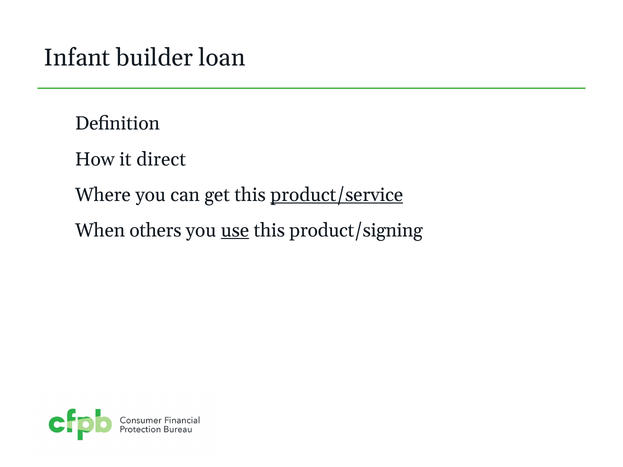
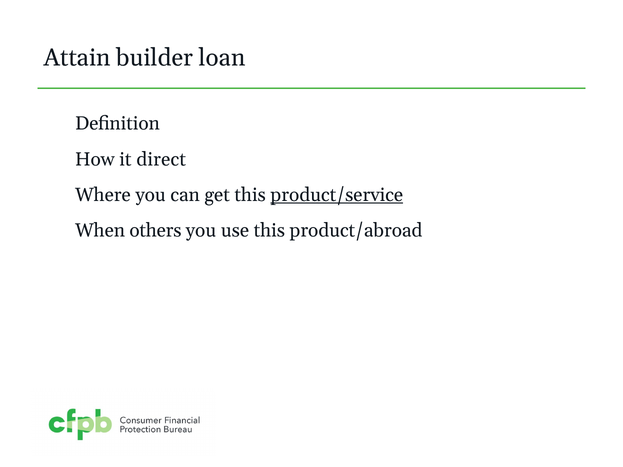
Infant: Infant -> Attain
use underline: present -> none
product/signing: product/signing -> product/abroad
